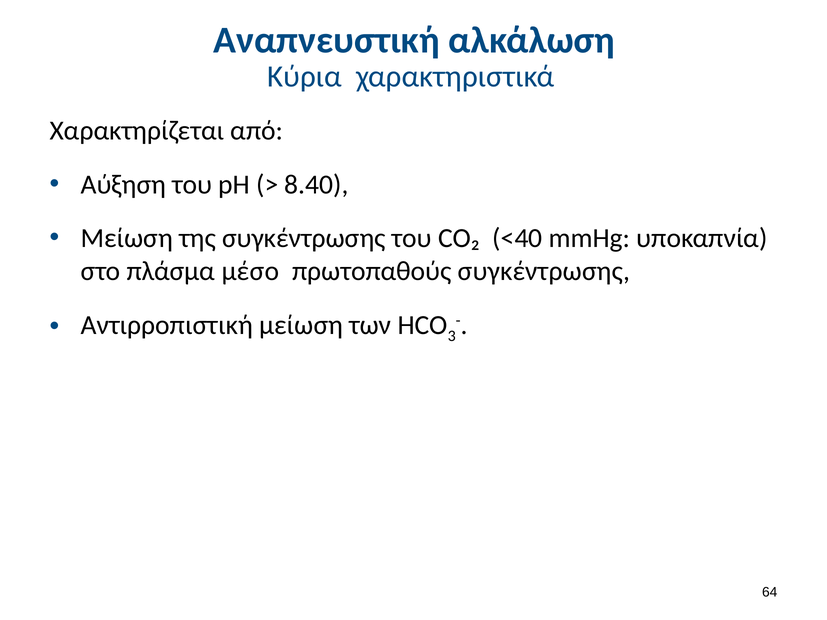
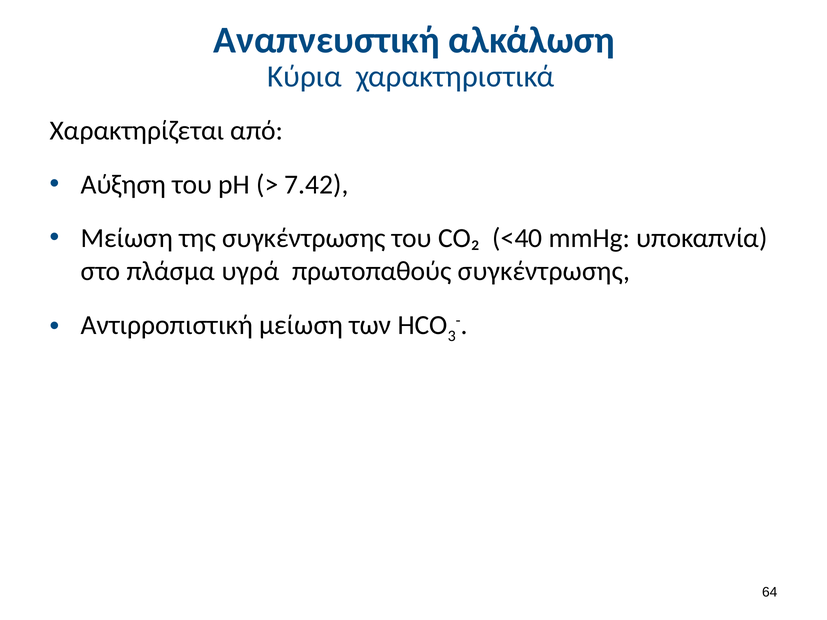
8.40: 8.40 -> 7.42
μέσο: μέσο -> υγρά
